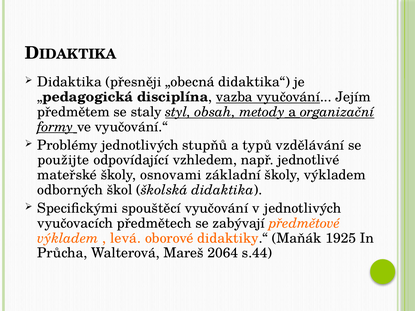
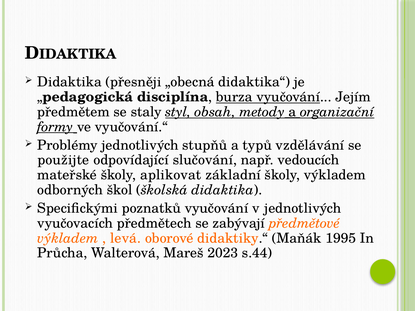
vazba: vazba -> burza
vzhledem: vzhledem -> slučování
jednotlivé: jednotlivé -> vedoucích
osnovami: osnovami -> aplikovat
spouštěcí: spouštěcí -> poznatků
1925: 1925 -> 1995
2064: 2064 -> 2023
